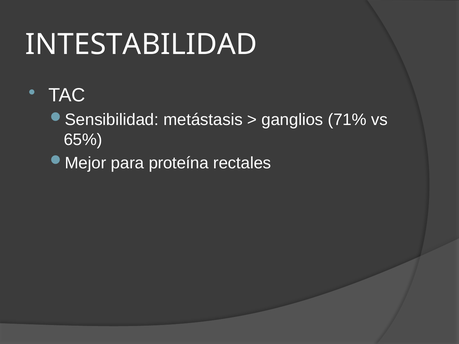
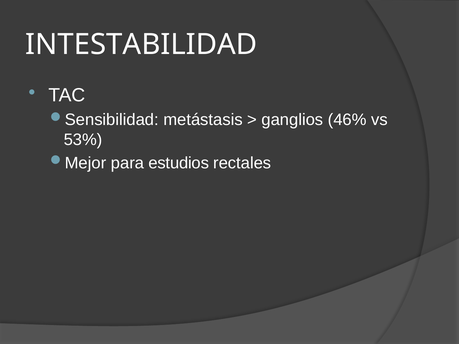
71%: 71% -> 46%
65%: 65% -> 53%
proteína: proteína -> estudios
